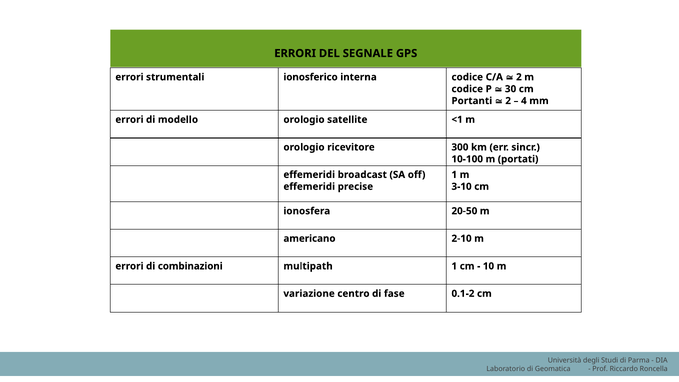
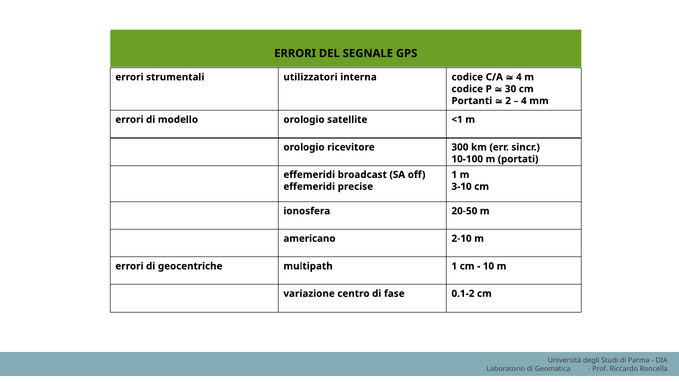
ionosferico: ionosferico -> utilizzatori
2 at (519, 77): 2 -> 4
combinazioni: combinazioni -> geocentriche
